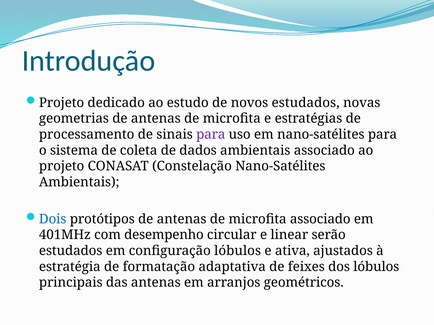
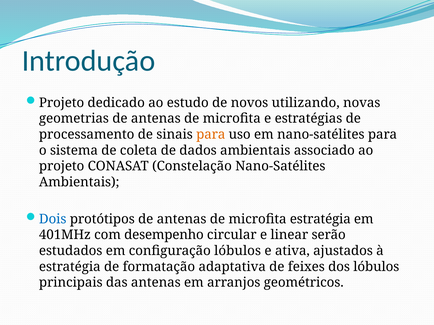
novos estudados: estudados -> utilizando
para at (211, 135) colour: purple -> orange
microfita associado: associado -> estratégia
